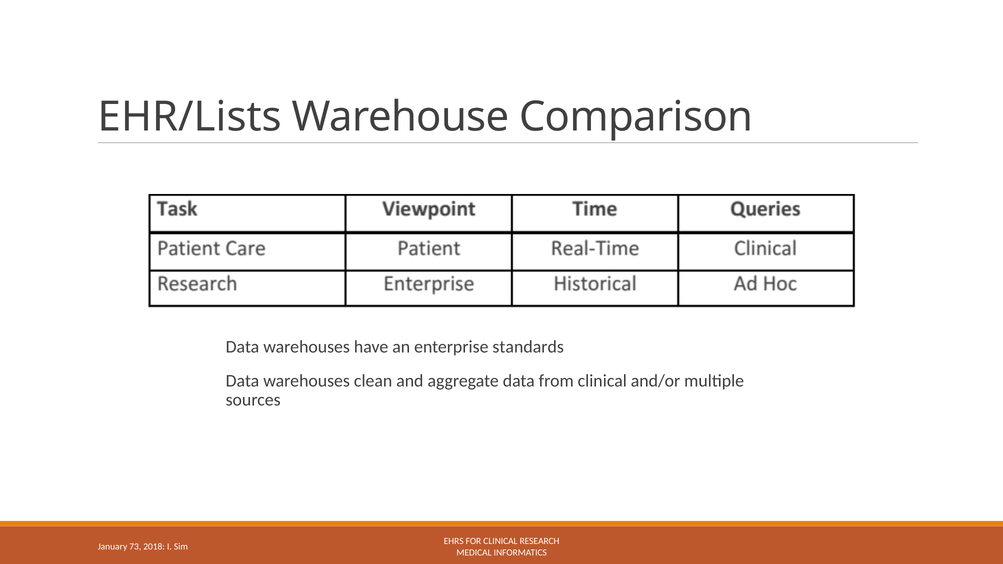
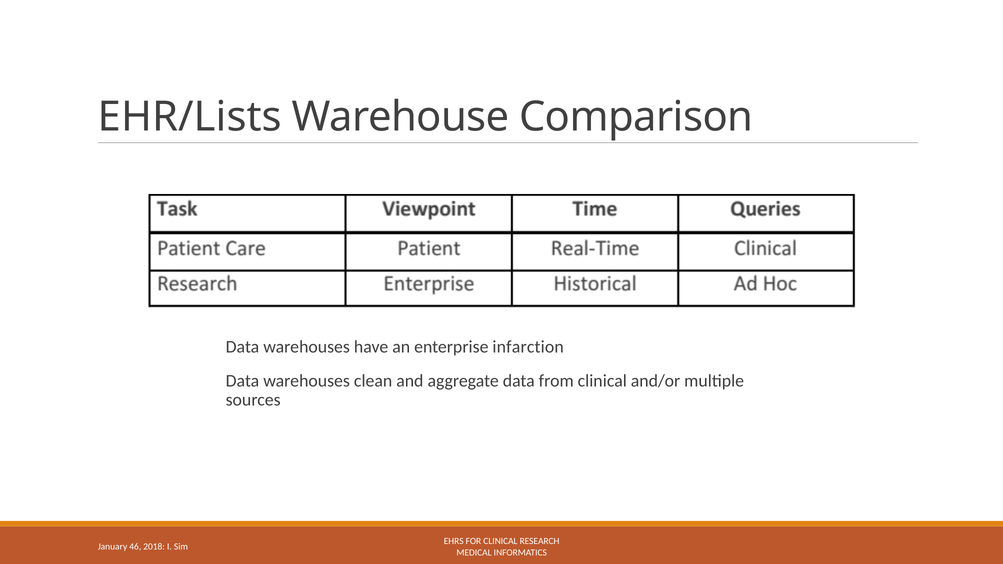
standards: standards -> infarction
73: 73 -> 46
